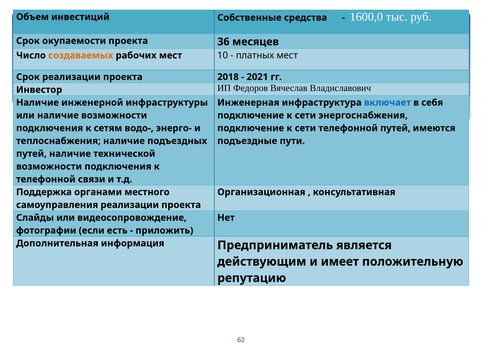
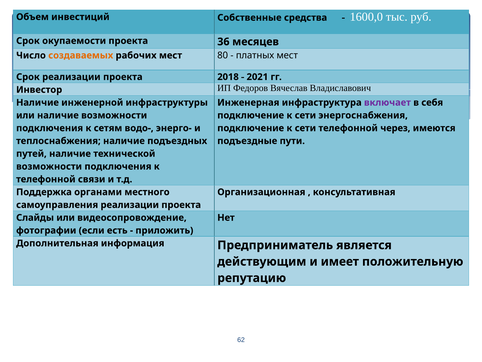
10: 10 -> 80
включает colour: blue -> purple
телефонной путей: путей -> через
